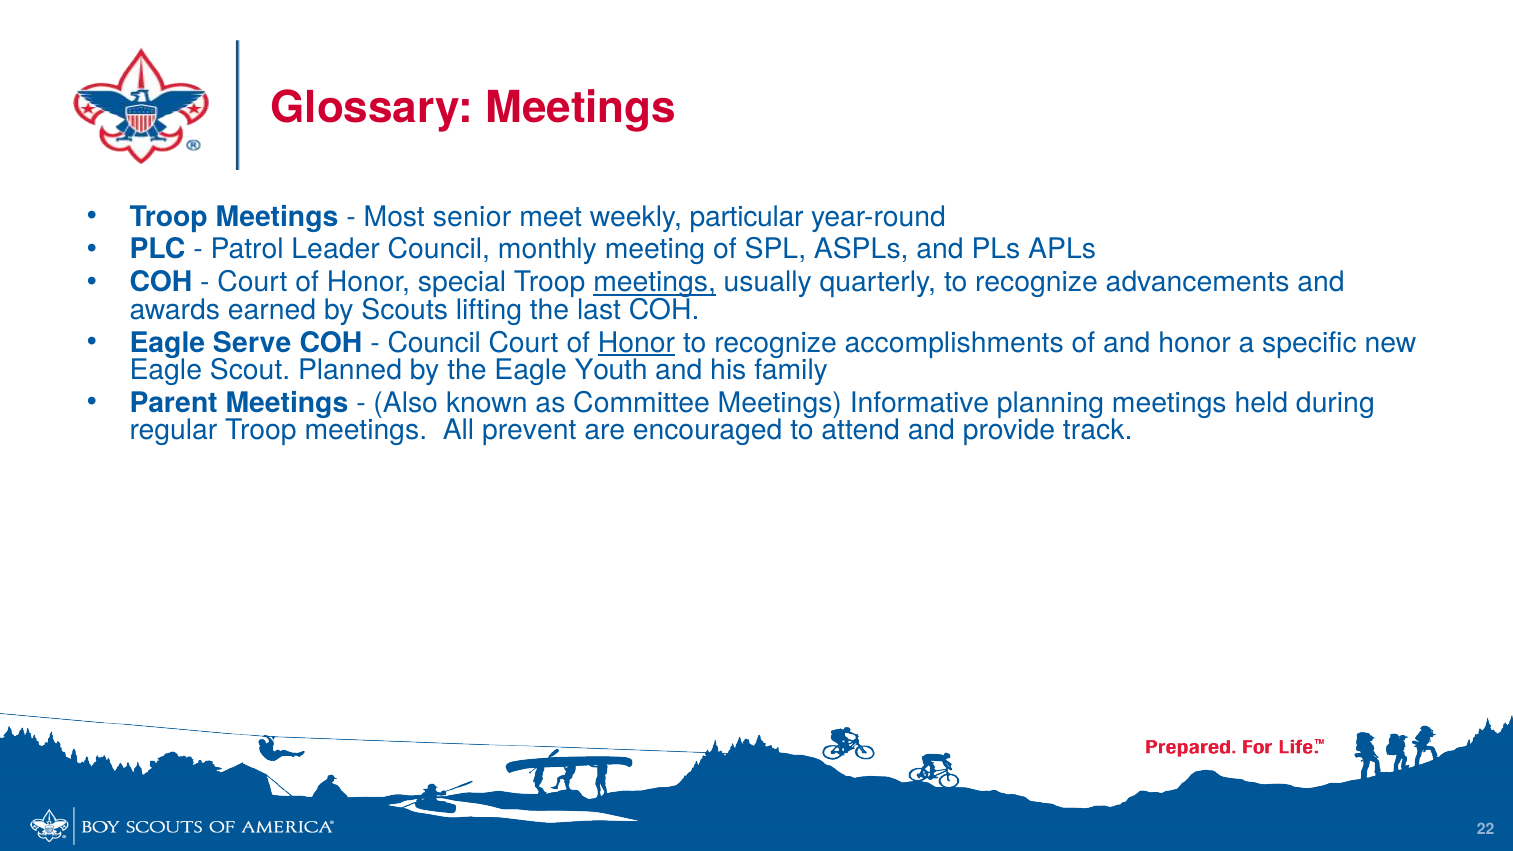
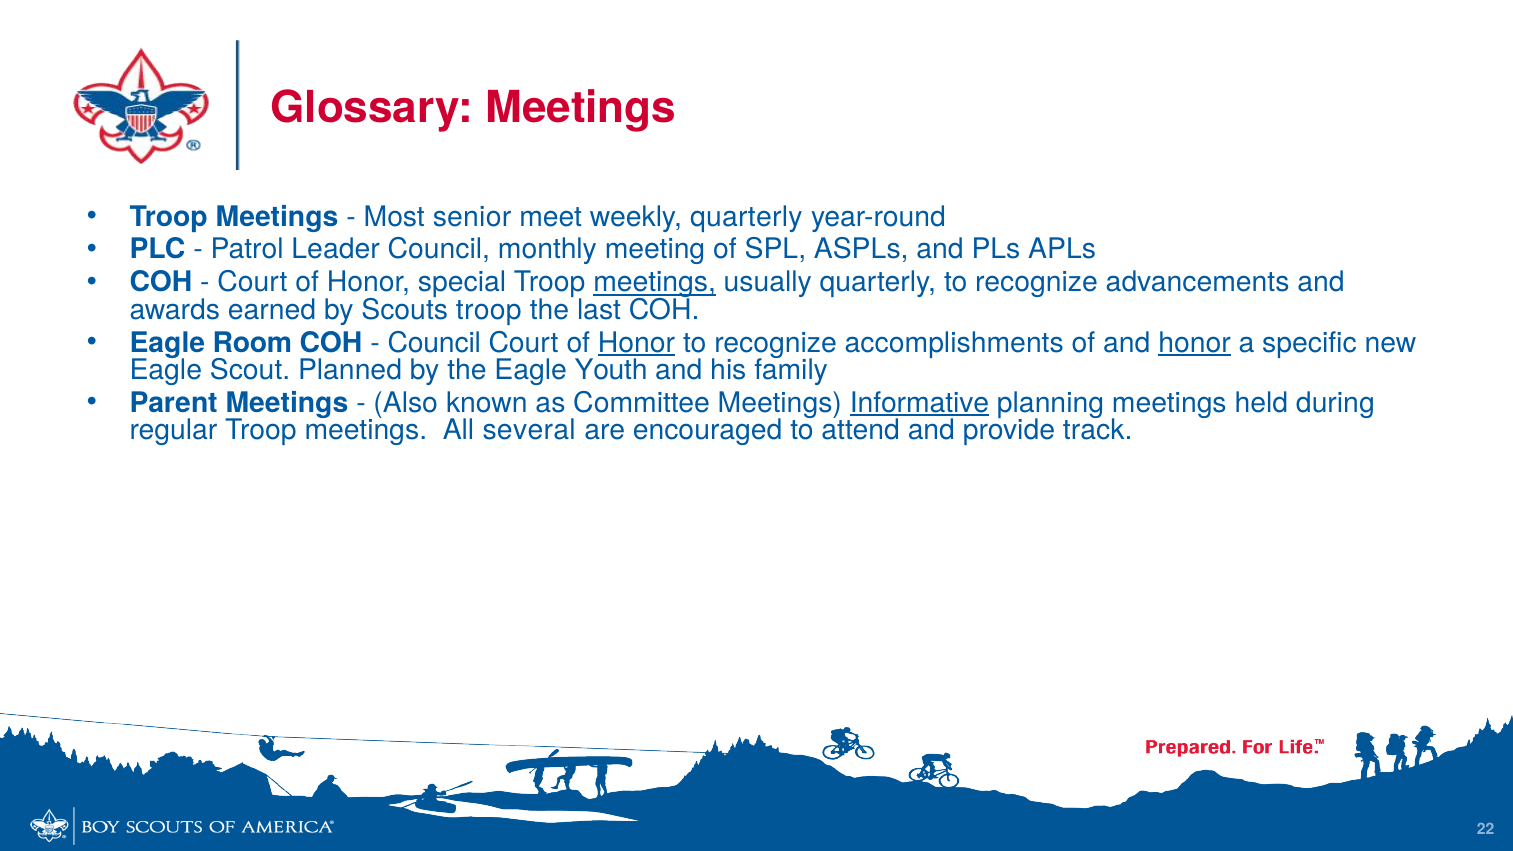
weekly particular: particular -> quarterly
Scouts lifting: lifting -> troop
Serve: Serve -> Room
honor at (1195, 343) underline: none -> present
Informative underline: none -> present
prevent: prevent -> several
